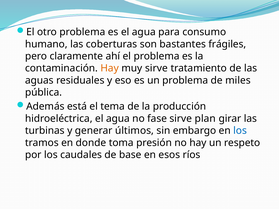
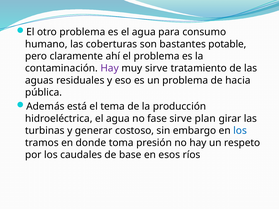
frágiles: frágiles -> potable
Hay at (110, 68) colour: orange -> purple
miles: miles -> hacia
últimos: últimos -> costoso
